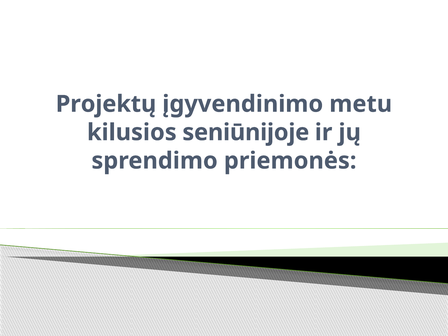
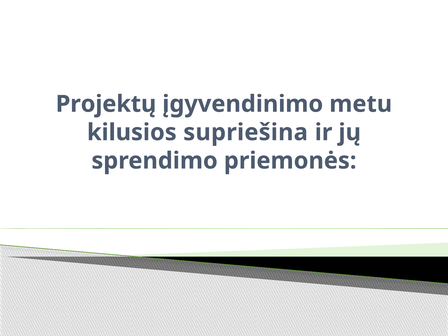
seniūnijoje: seniūnijoje -> supriešina
